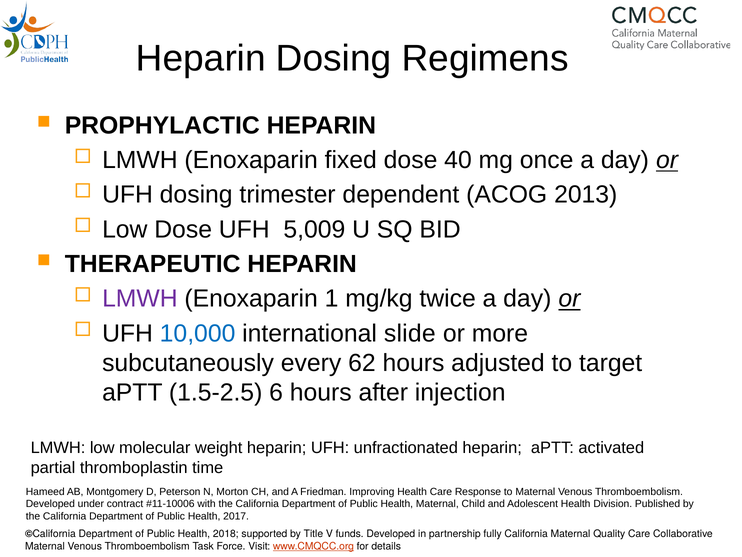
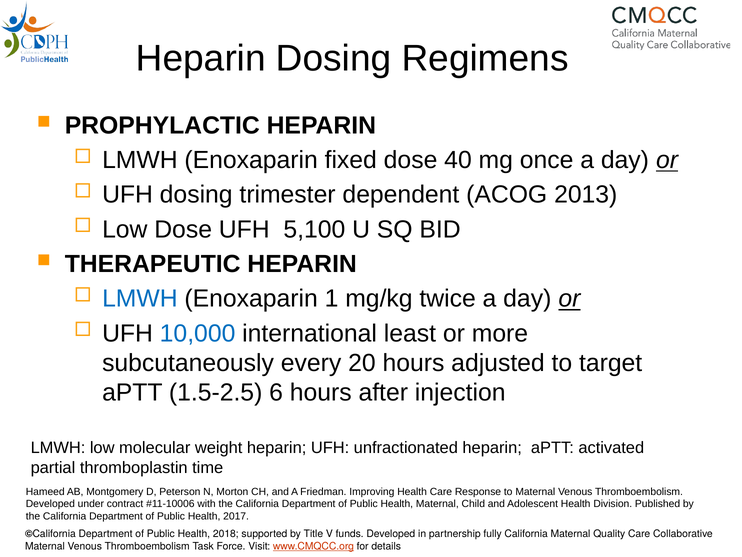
5,009: 5,009 -> 5,100
LMWH at (140, 298) colour: purple -> blue
slide: slide -> least
62: 62 -> 20
